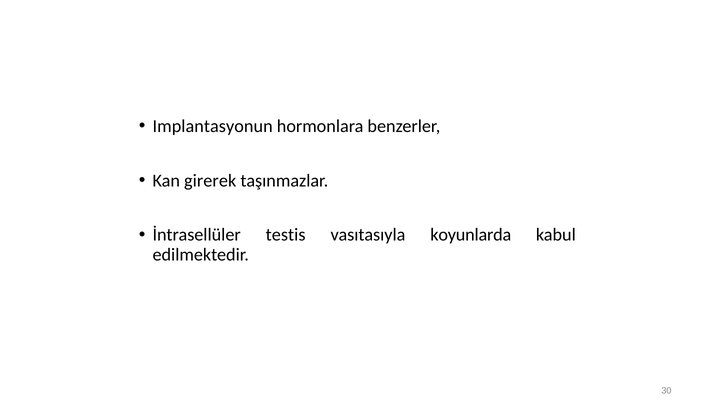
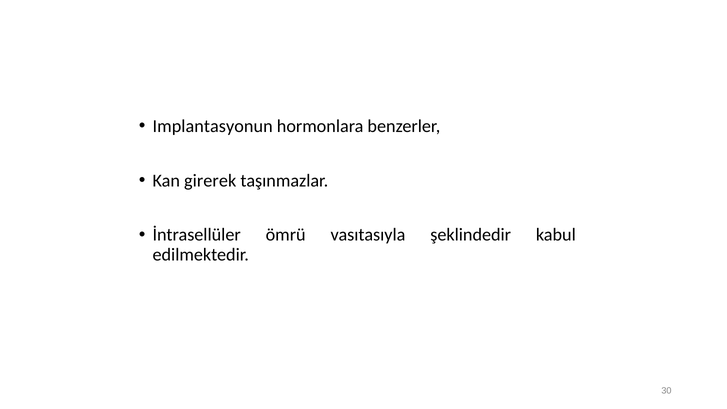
testis: testis -> ömrü
koyunlarda: koyunlarda -> şeklindedir
